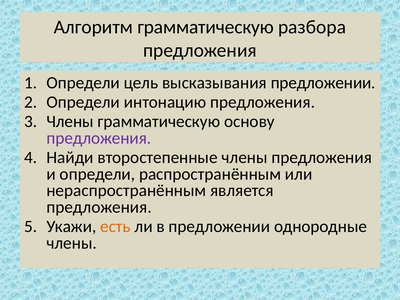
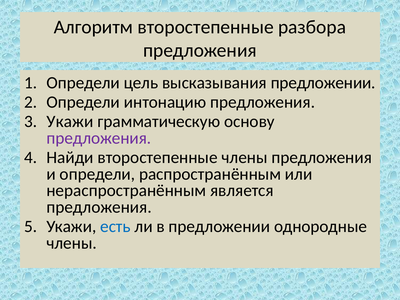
Алгоритм грамматическую: грамматическую -> второстепенные
Члены at (70, 122): Члены -> Укажи
есть colour: orange -> blue
